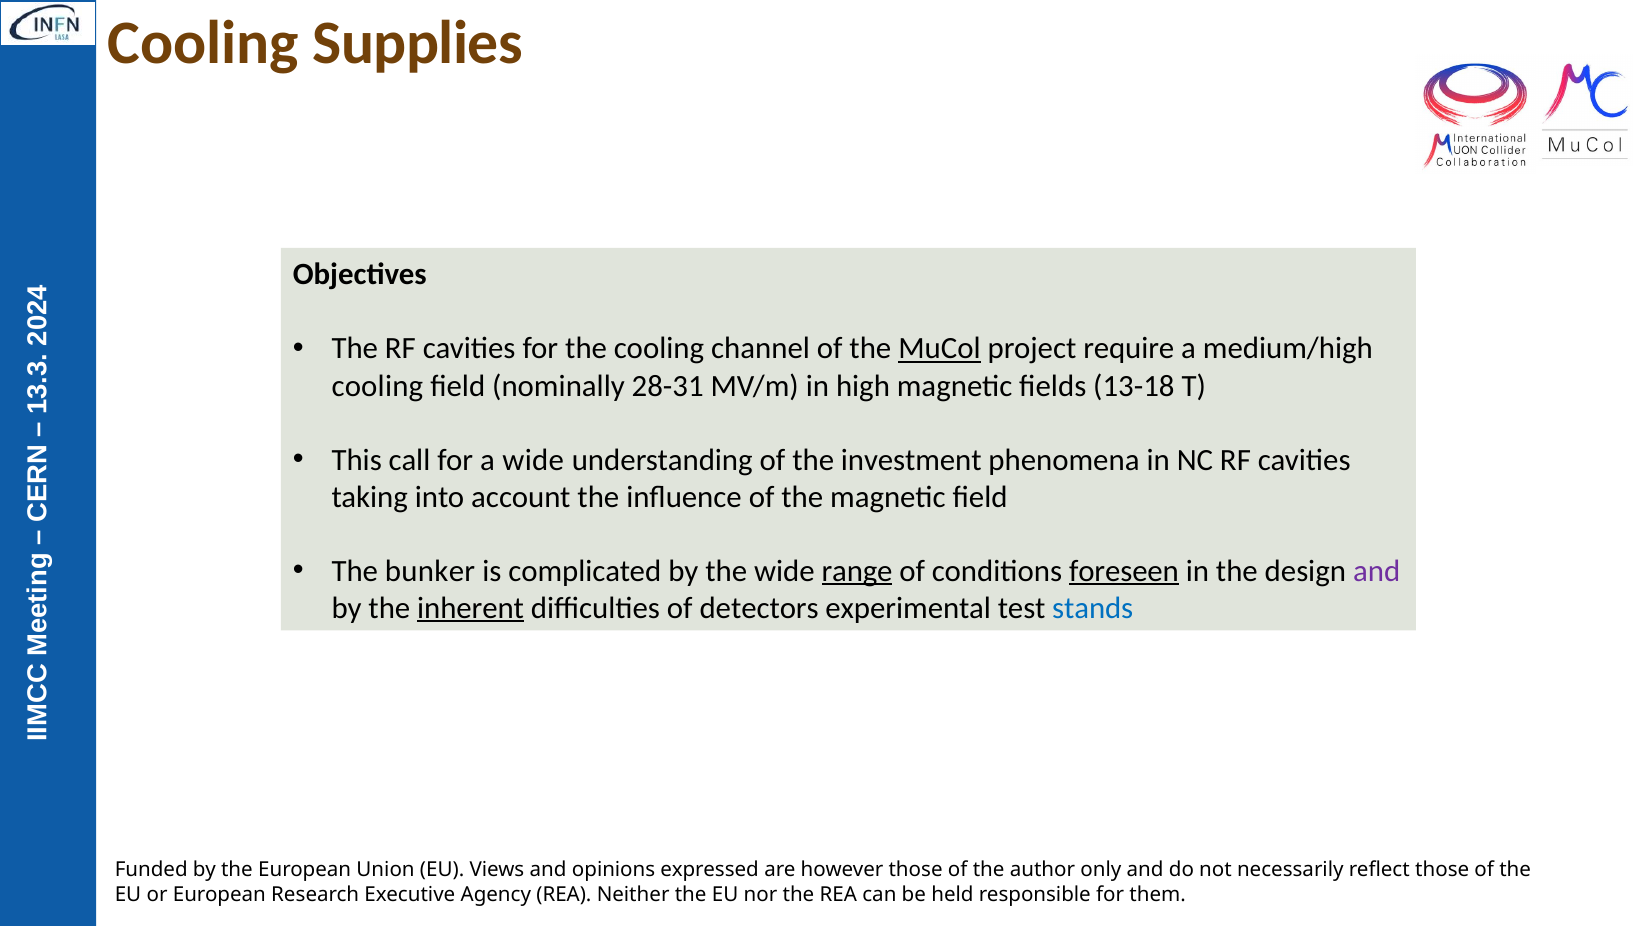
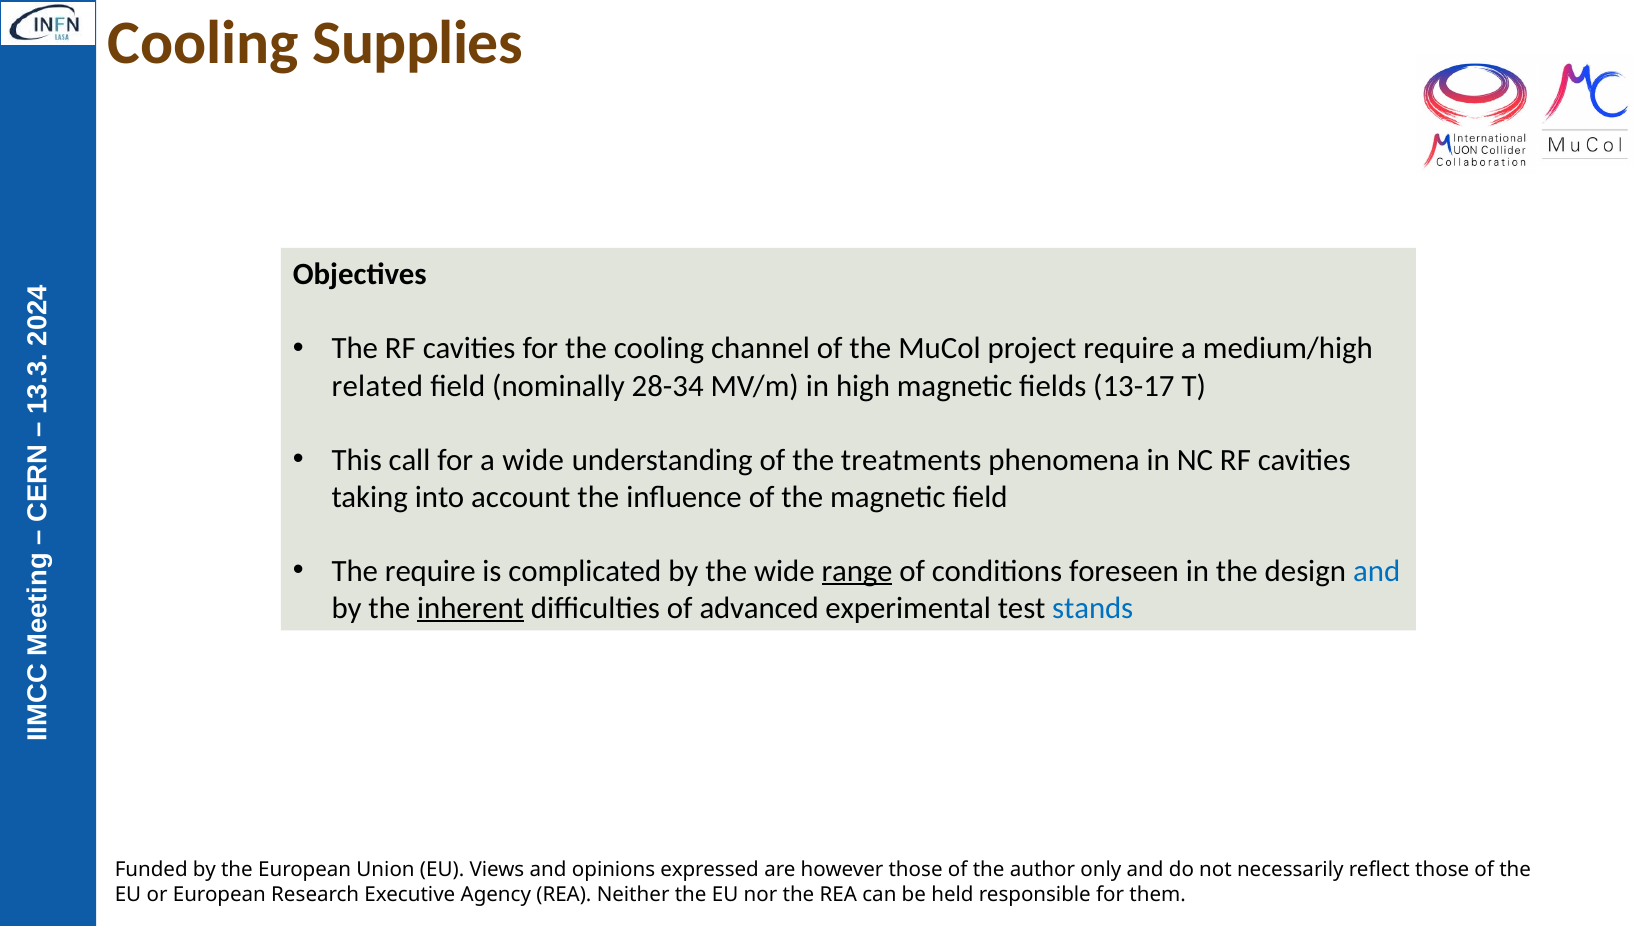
MuCol underline: present -> none
cooling at (377, 386): cooling -> related
28-31: 28-31 -> 28-34
13-18: 13-18 -> 13-17
investment: investment -> treatments
The bunker: bunker -> require
foreseen underline: present -> none
and at (1377, 571) colour: purple -> blue
detectors: detectors -> advanced
